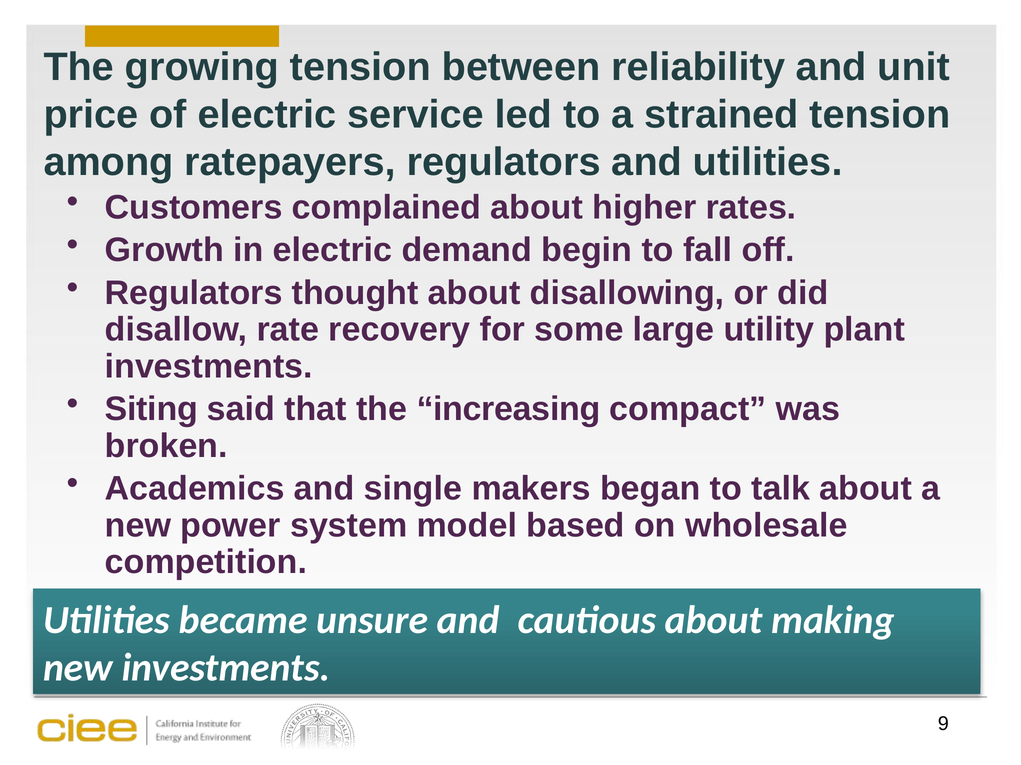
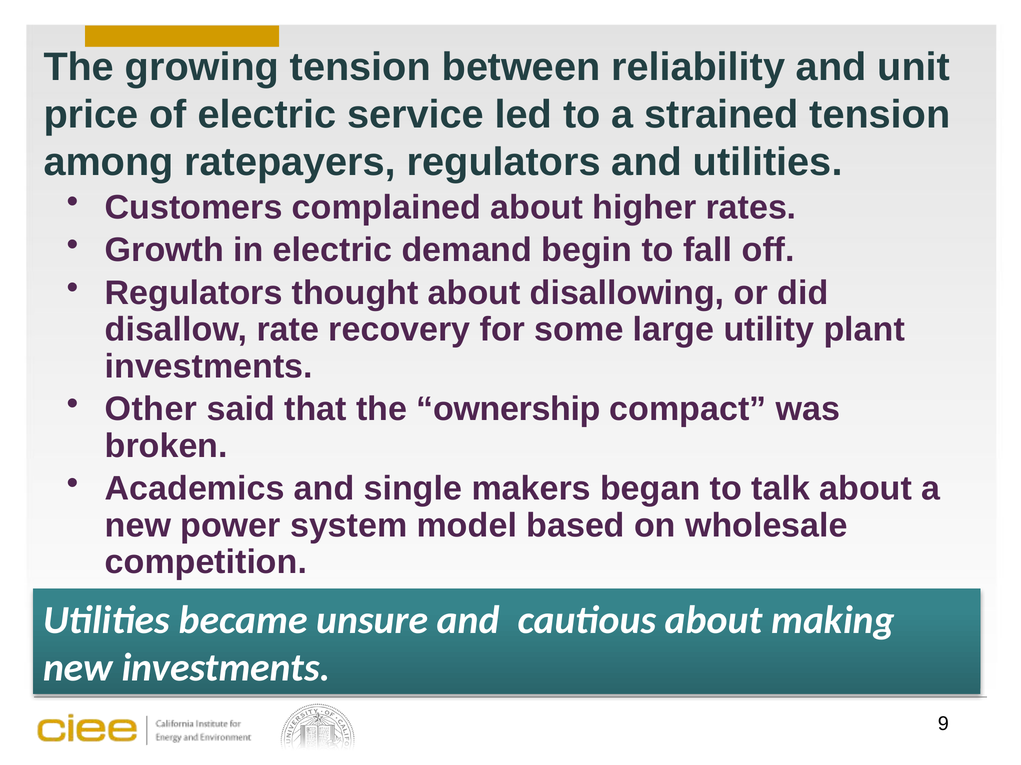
Siting: Siting -> Other
increasing: increasing -> ownership
